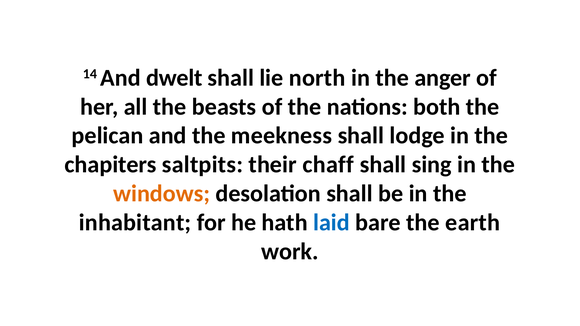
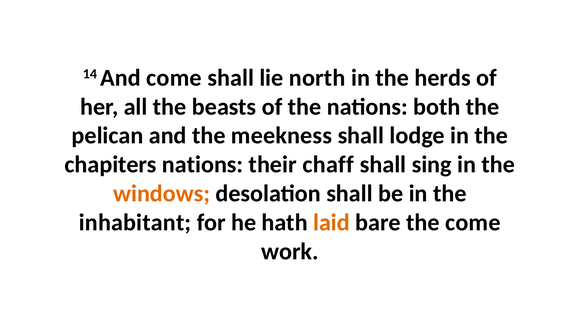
And dwelt: dwelt -> come
anger: anger -> herds
chapiters saltpits: saltpits -> nations
laid colour: blue -> orange
the earth: earth -> come
